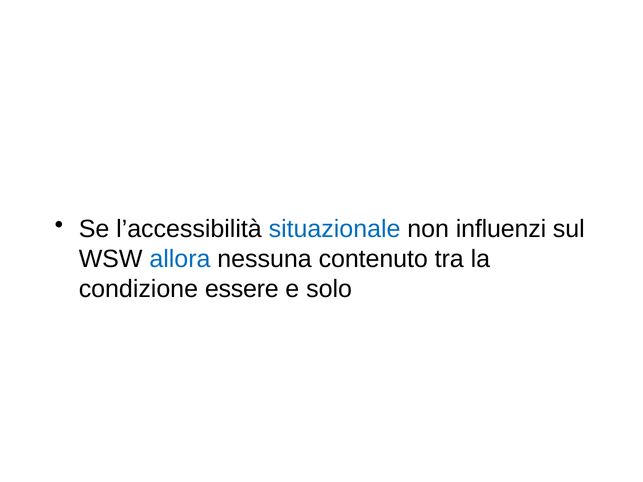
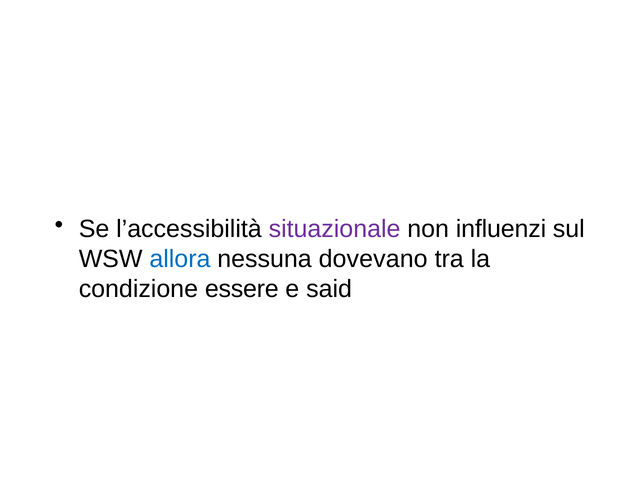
situazionale colour: blue -> purple
contenuto: contenuto -> dovevano
solo: solo -> said
